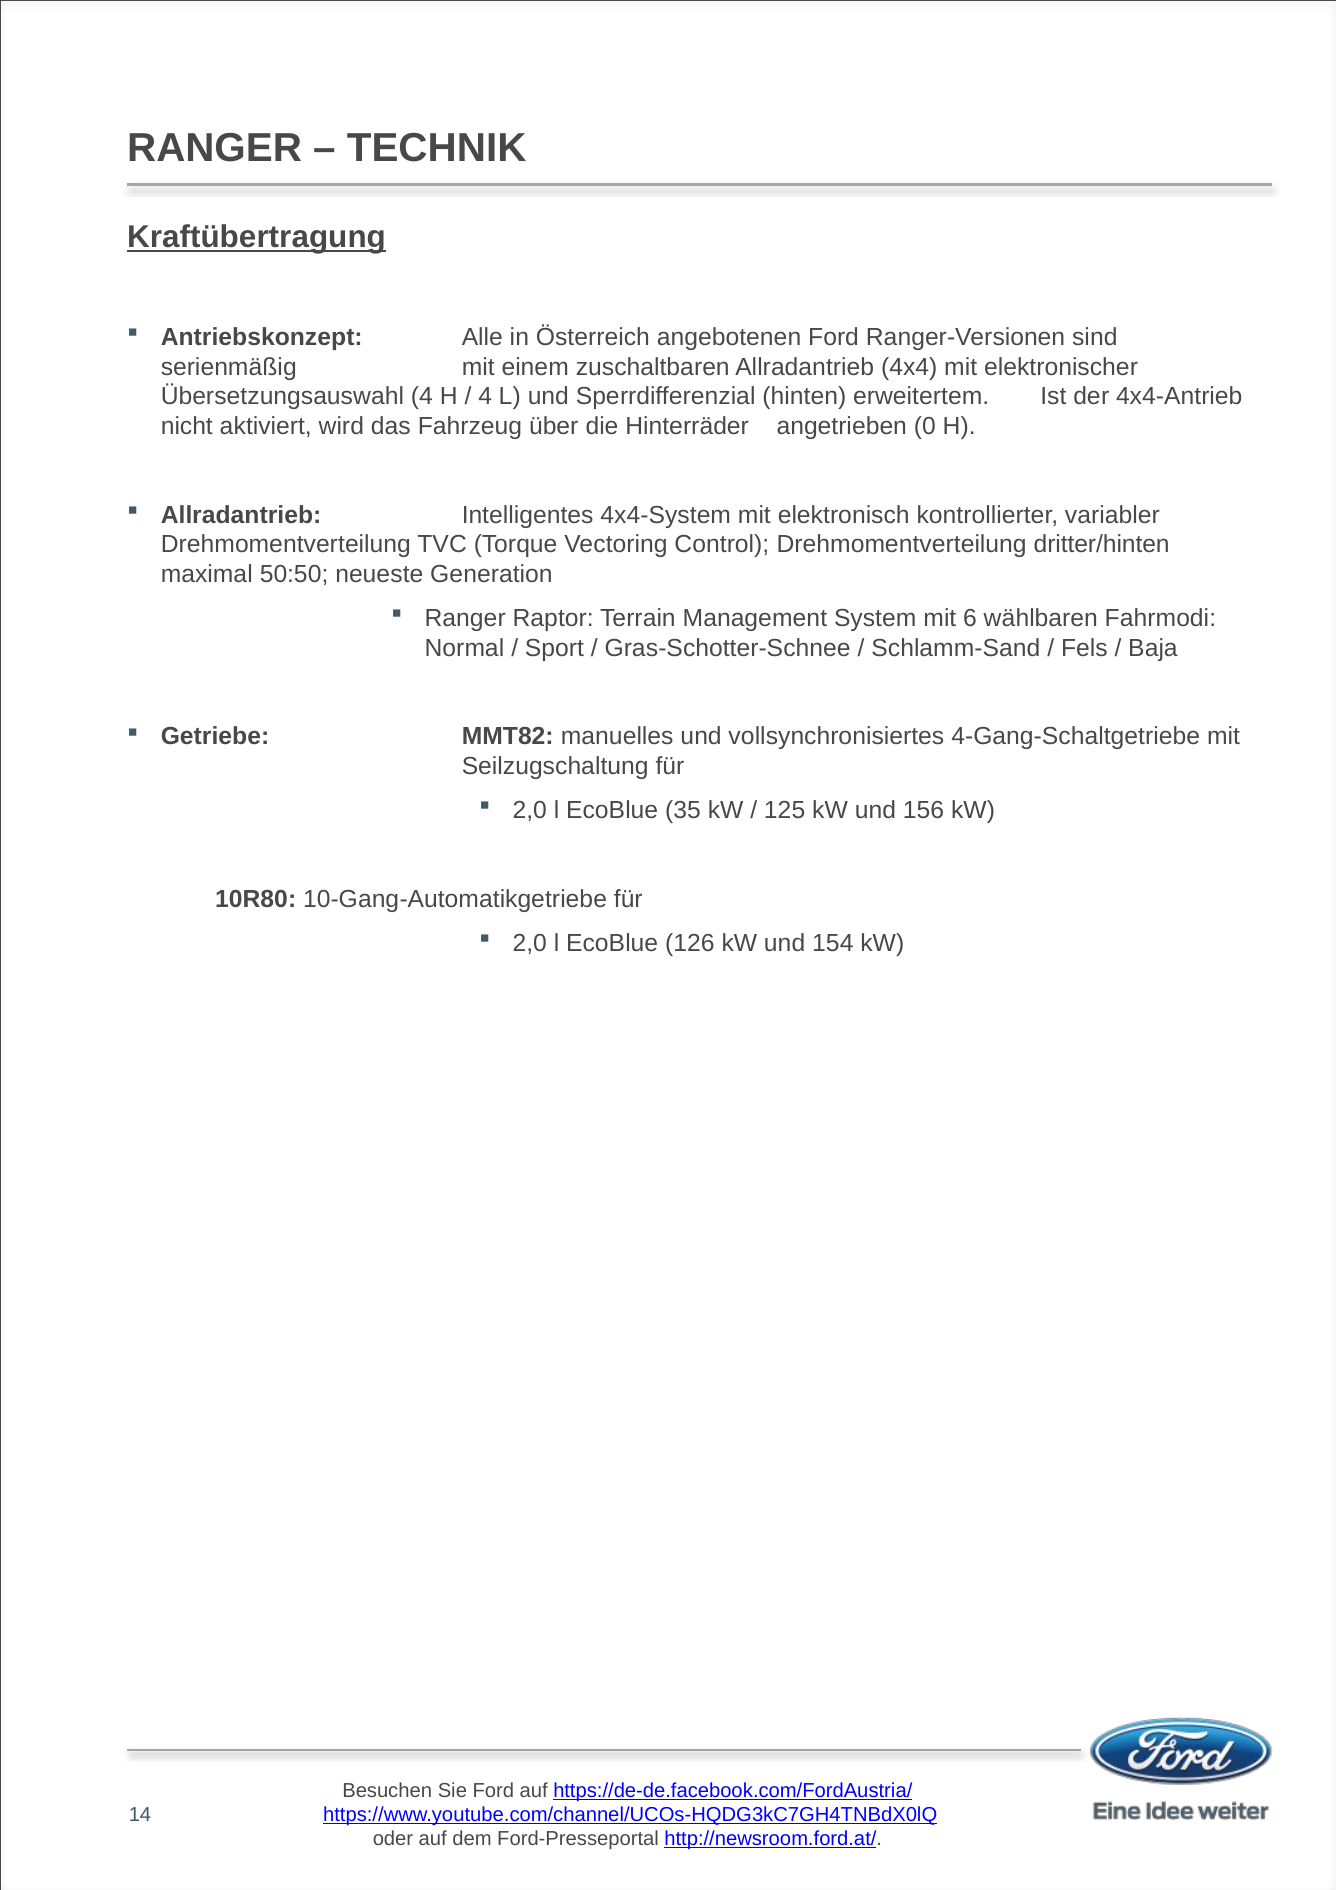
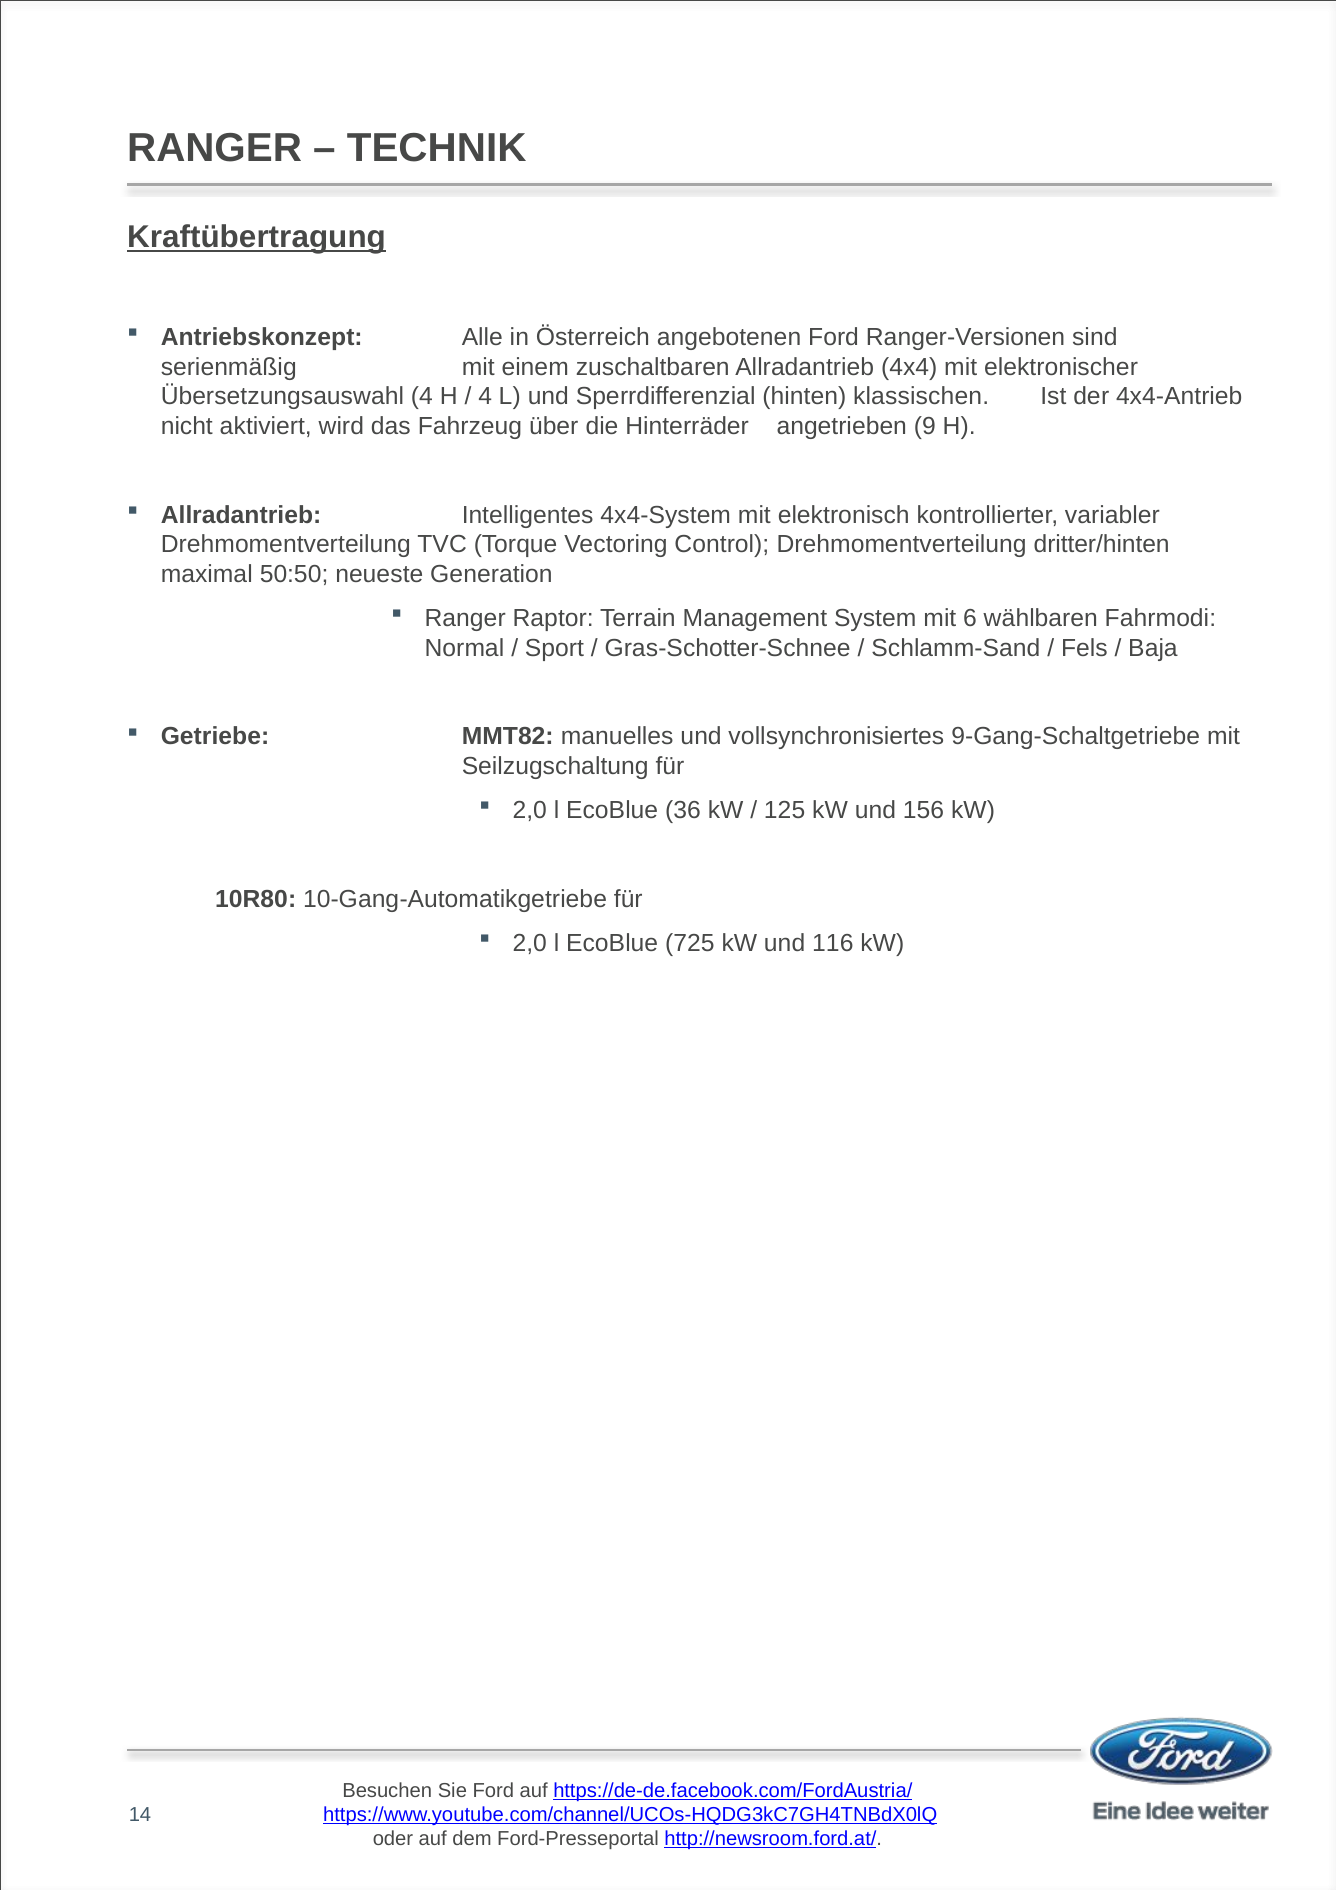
erweitertem: erweitertem -> klassischen
0: 0 -> 9
4-Gang-Schaltgetriebe: 4-Gang-Schaltgetriebe -> 9-Gang-Schaltgetriebe
35: 35 -> 36
126: 126 -> 725
154: 154 -> 116
